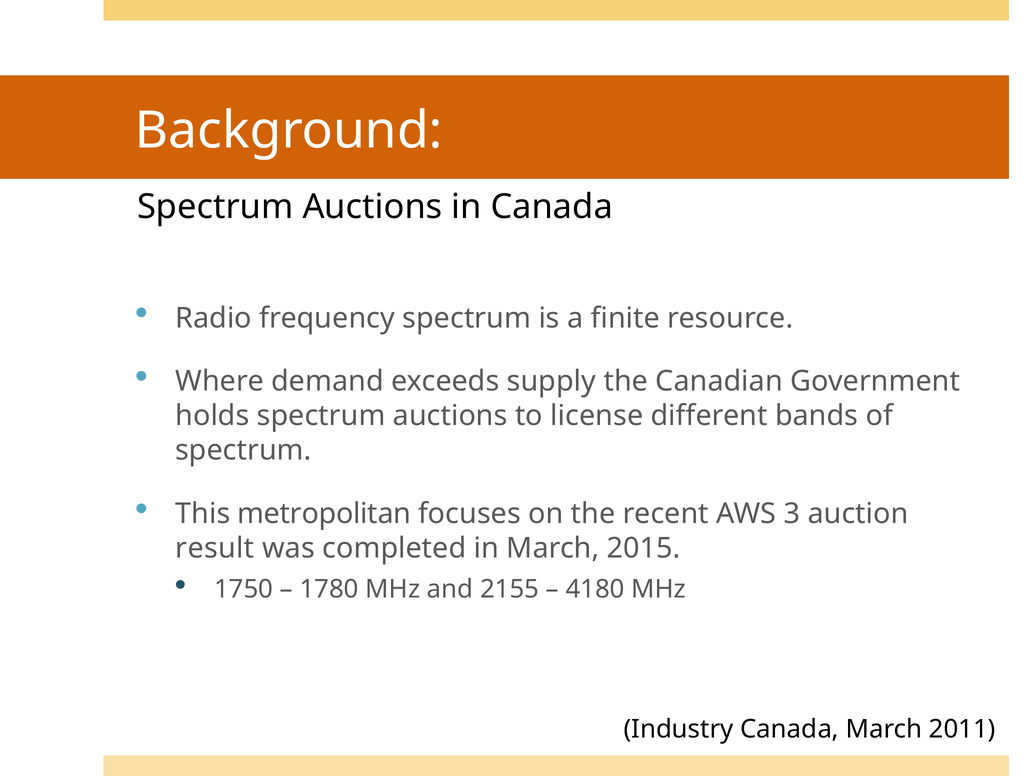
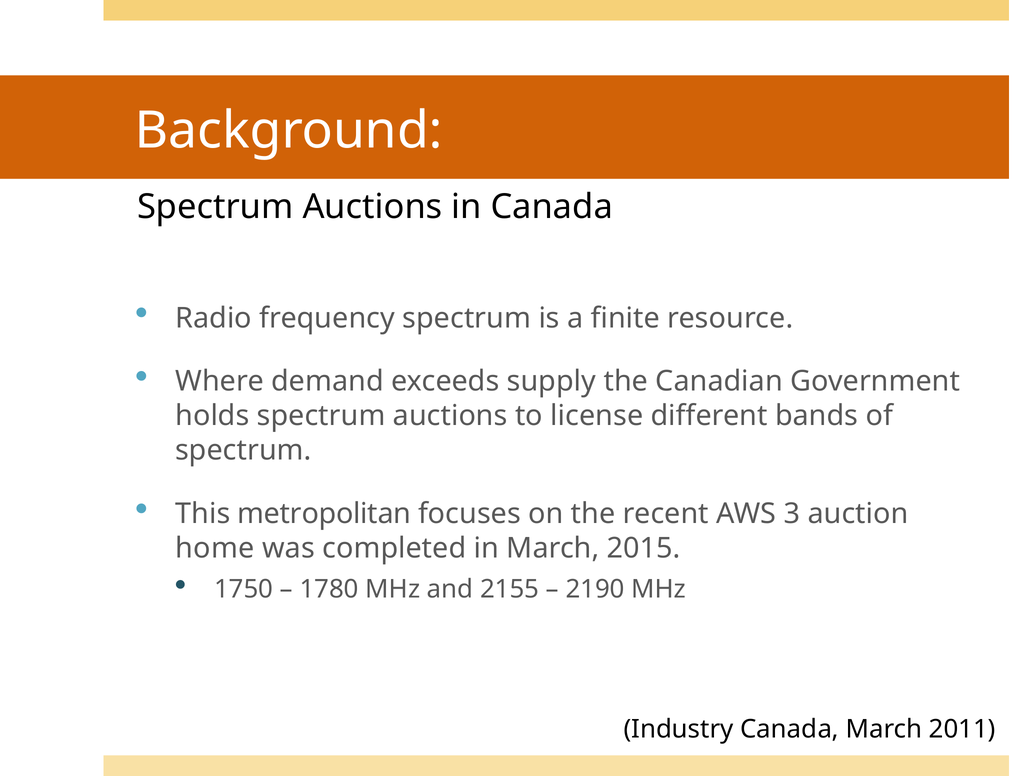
result: result -> home
4180: 4180 -> 2190
